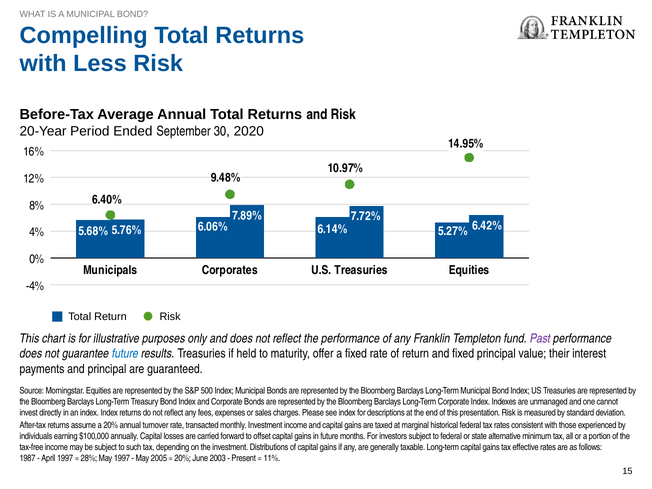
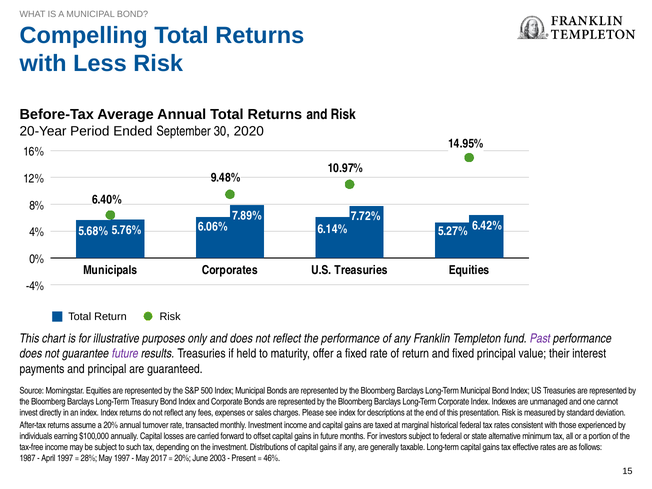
future at (125, 354) colour: blue -> purple
2005: 2005 -> 2017
11%: 11% -> 46%
